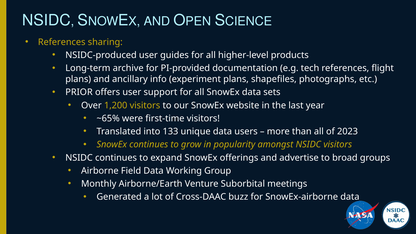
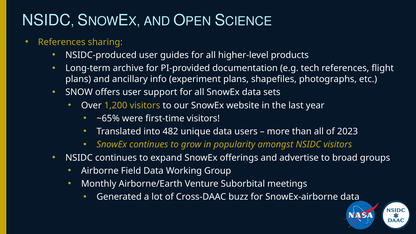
PRIOR: PRIOR -> SNOW
133: 133 -> 482
